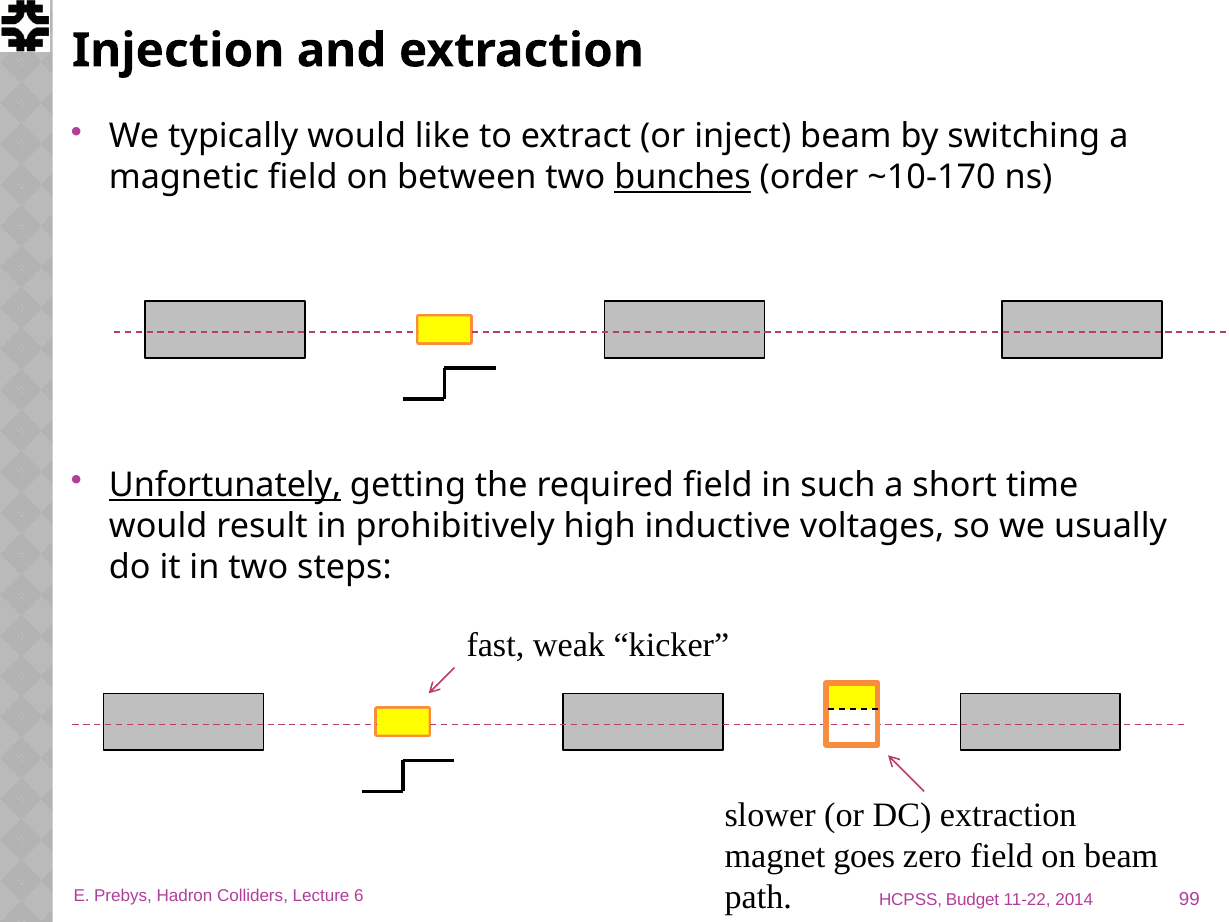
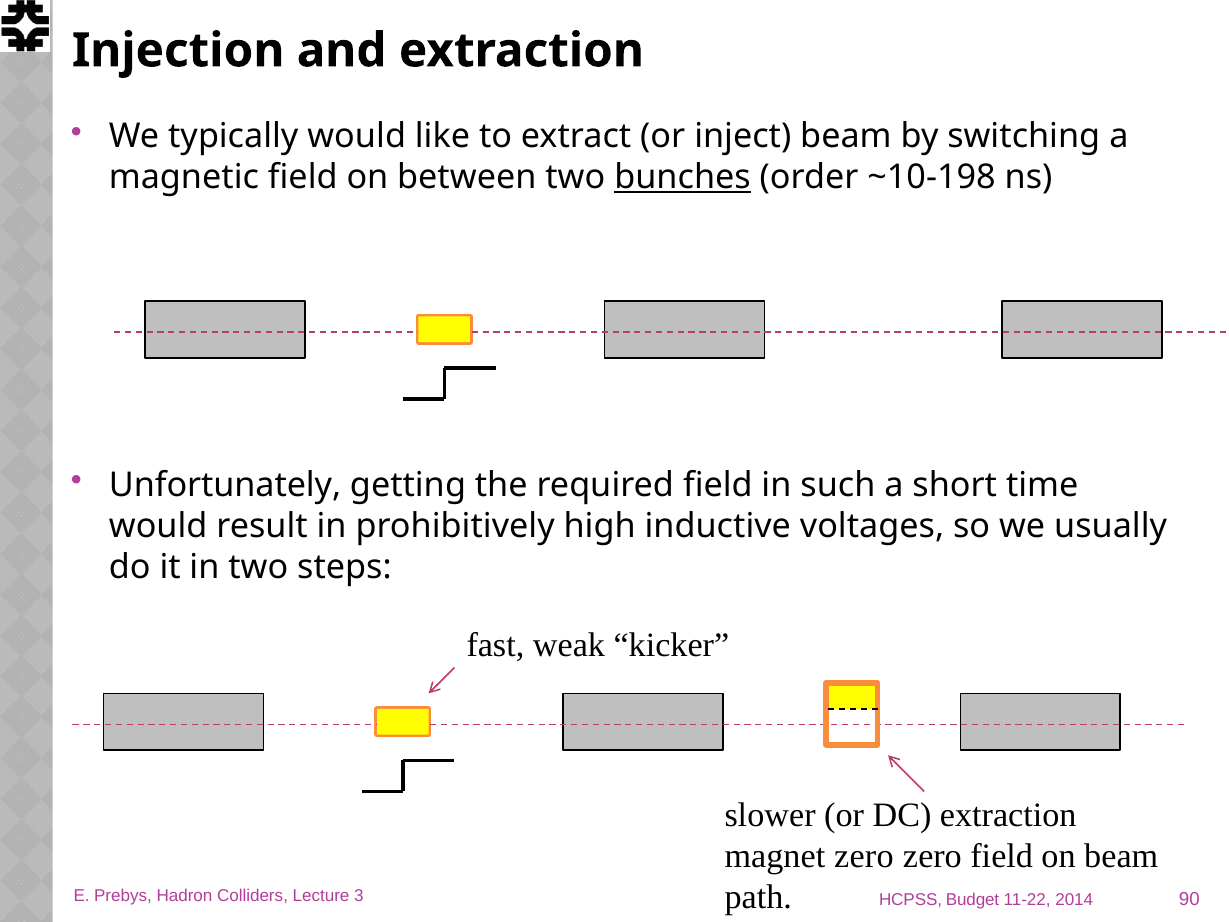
~10-170: ~10-170 -> ~10-198
Unfortunately underline: present -> none
magnet goes: goes -> zero
99: 99 -> 90
6: 6 -> 3
